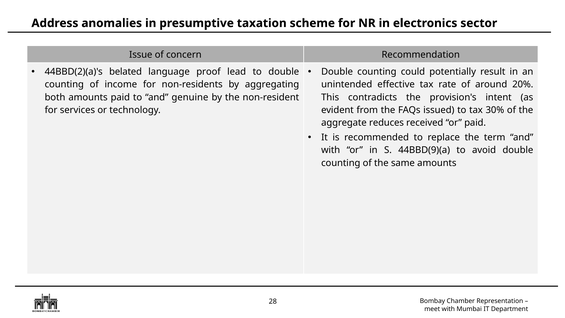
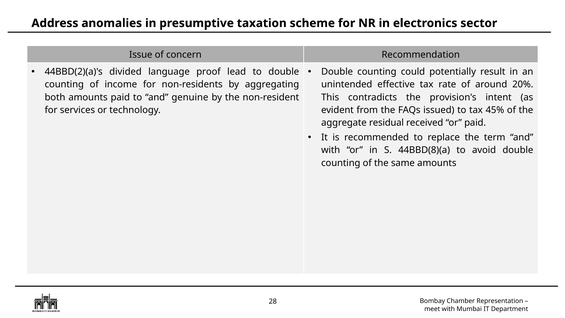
belated: belated -> divided
30%: 30% -> 45%
reduces: reduces -> residual
44BBD(9)(a: 44BBD(9)(a -> 44BBD(8)(a
